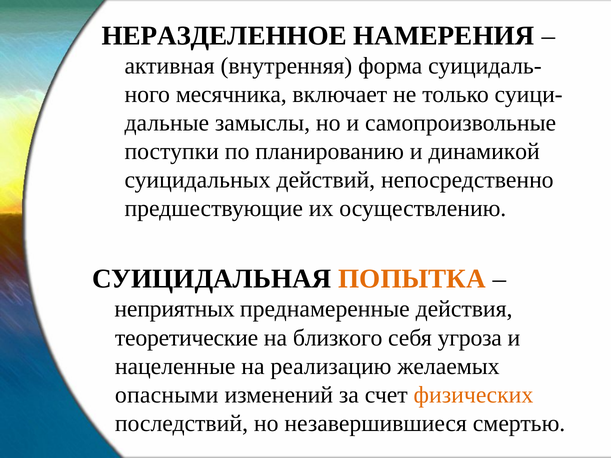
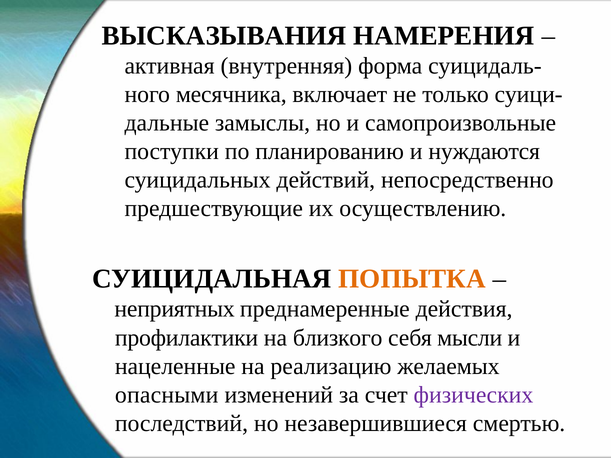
НЕРАЗДЕЛЕННОЕ: НЕРАЗДЕЛЕННОЕ -> ВЫСКАЗЫВАНИЯ
динамикой: динамикой -> нуждаются
теоретические: теоретические -> профилактики
угроза: угроза -> мысли
физических colour: orange -> purple
